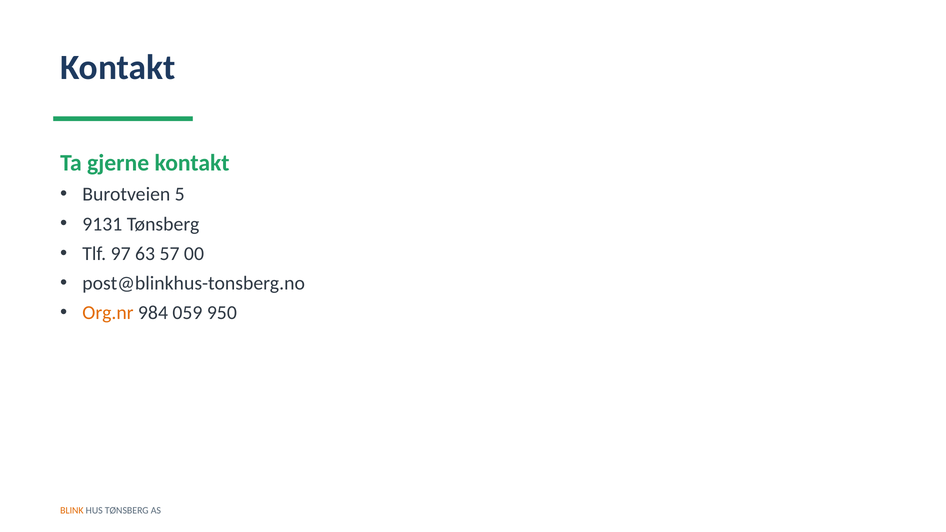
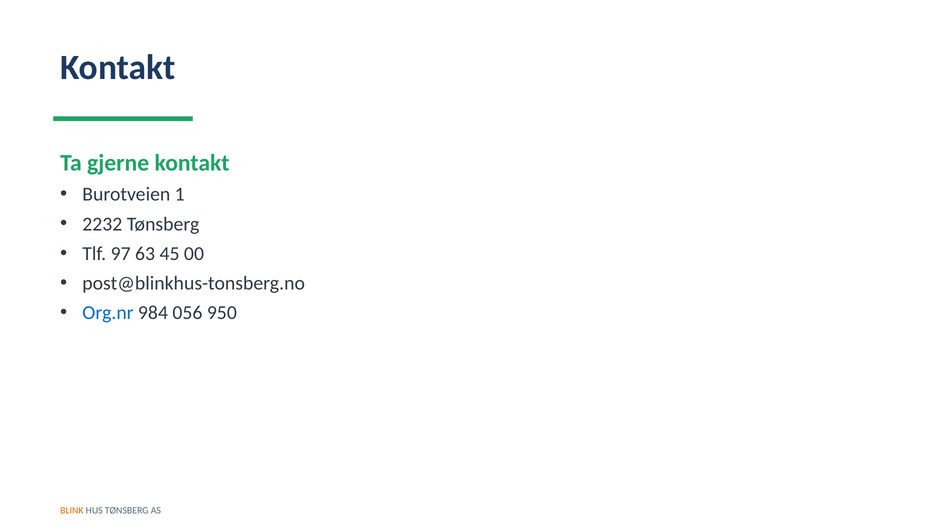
5: 5 -> 1
9131: 9131 -> 2232
57: 57 -> 45
Org.nr colour: orange -> blue
059: 059 -> 056
